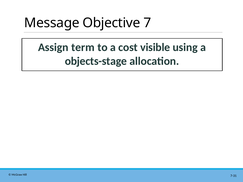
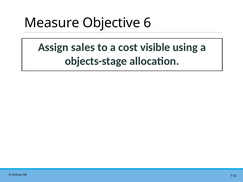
Message: Message -> Measure
7: 7 -> 6
term: term -> sales
